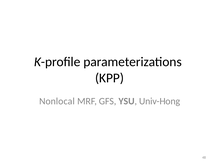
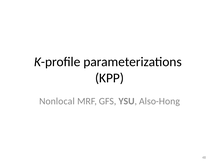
Univ-Hong: Univ-Hong -> Also-Hong
